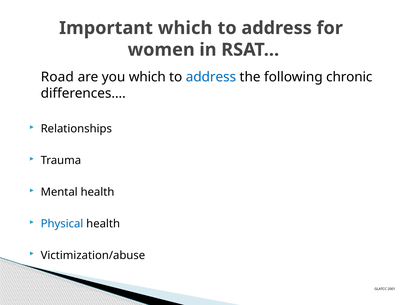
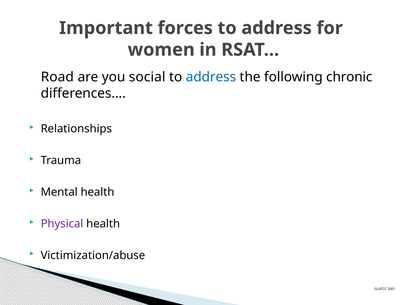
Important which: which -> forces
you which: which -> social
Physical colour: blue -> purple
